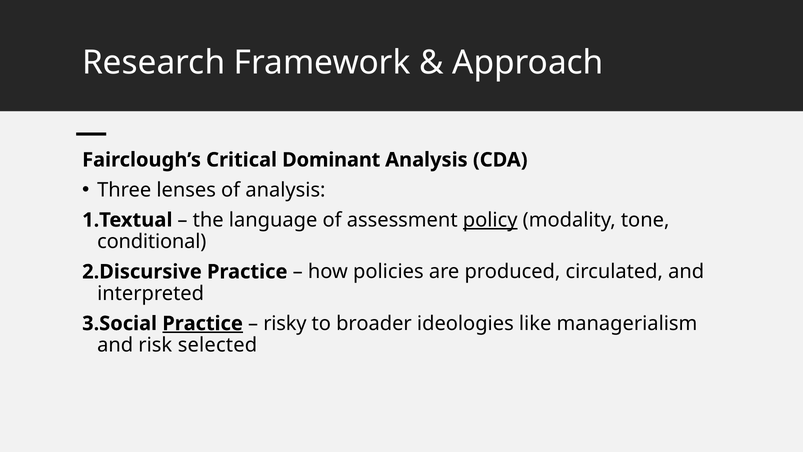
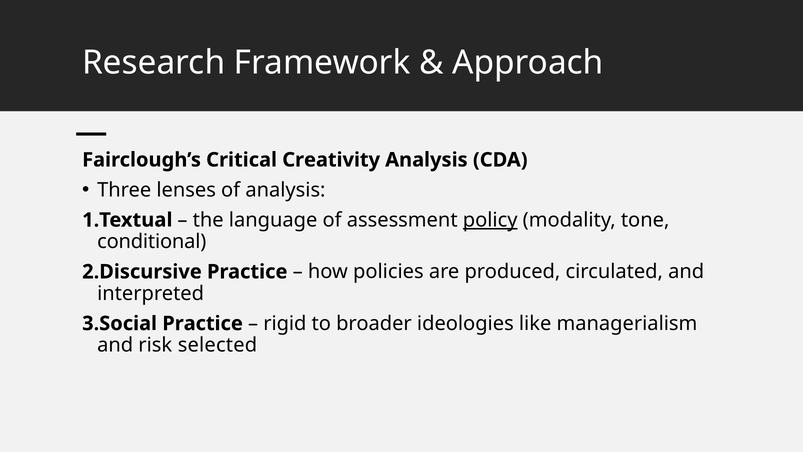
Dominant: Dominant -> Creativity
Practice at (203, 323) underline: present -> none
risky: risky -> rigid
